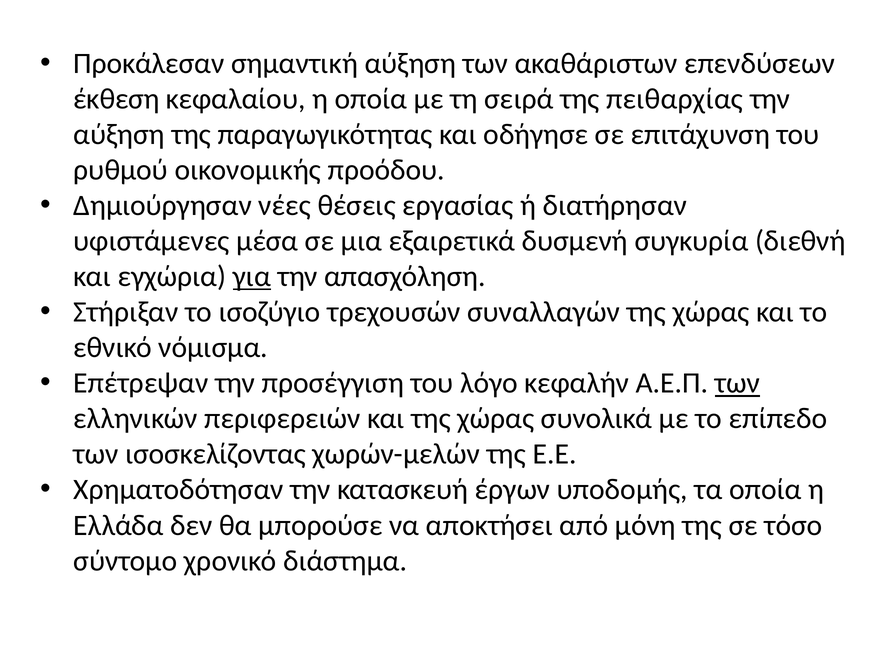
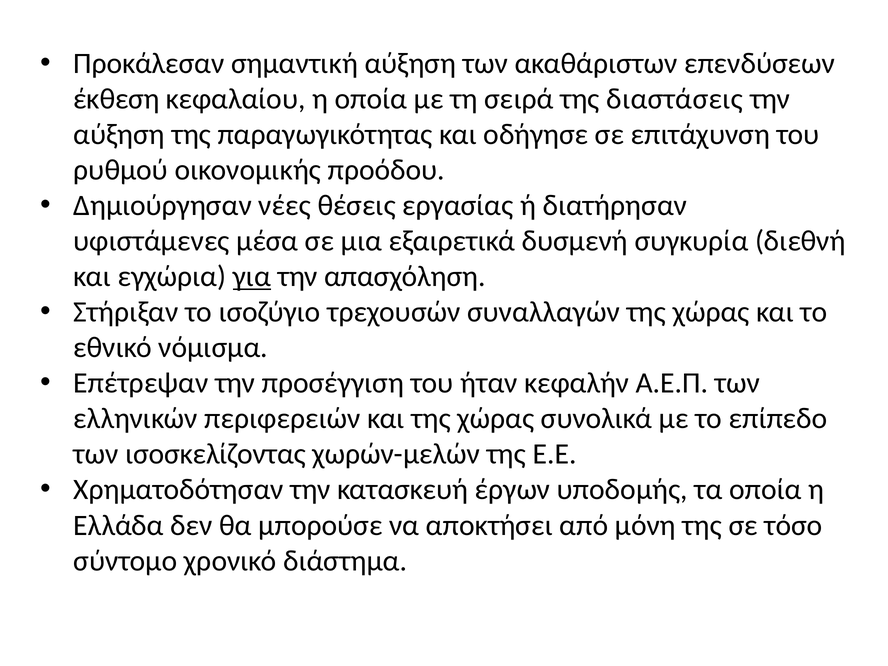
πειθαρχίας: πειθαρχίας -> διαστάσεις
λόγο: λόγο -> ήταν
των at (737, 383) underline: present -> none
